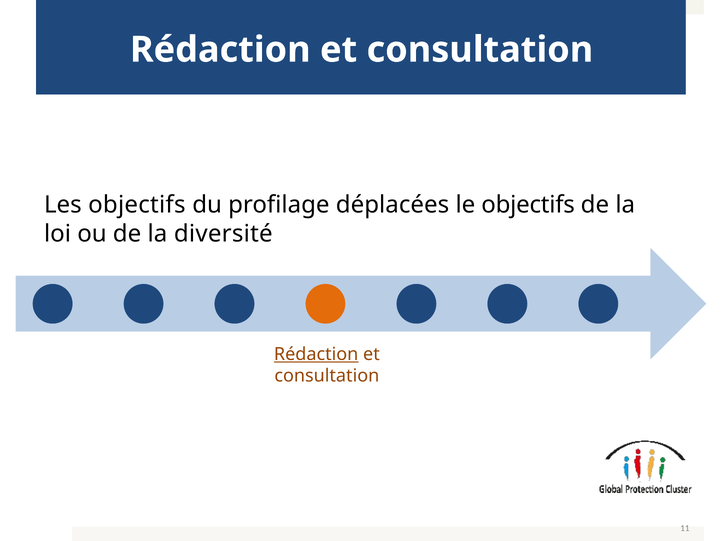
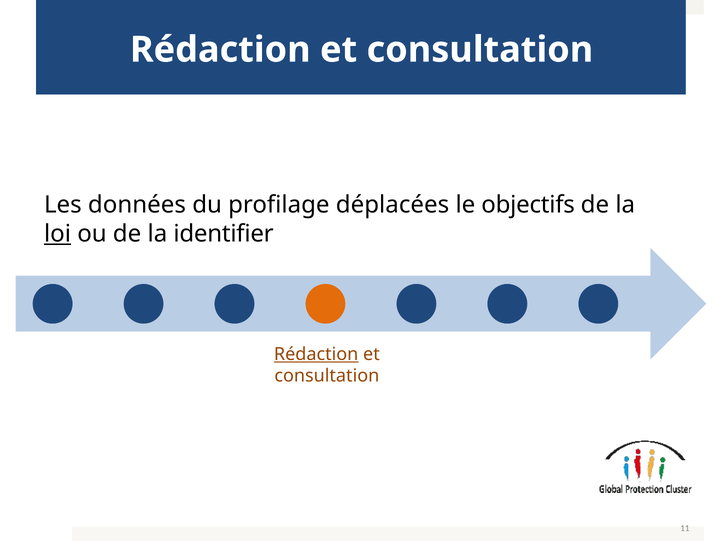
Les objectifs: objectifs -> données
loi underline: none -> present
diversité: diversité -> identifier
